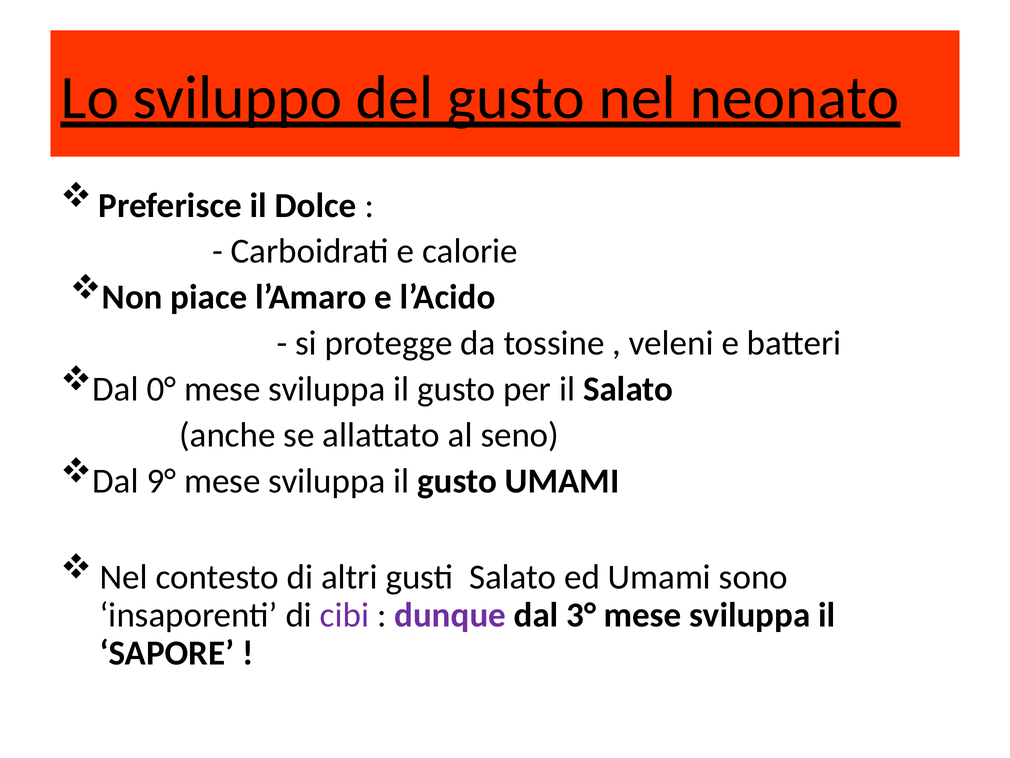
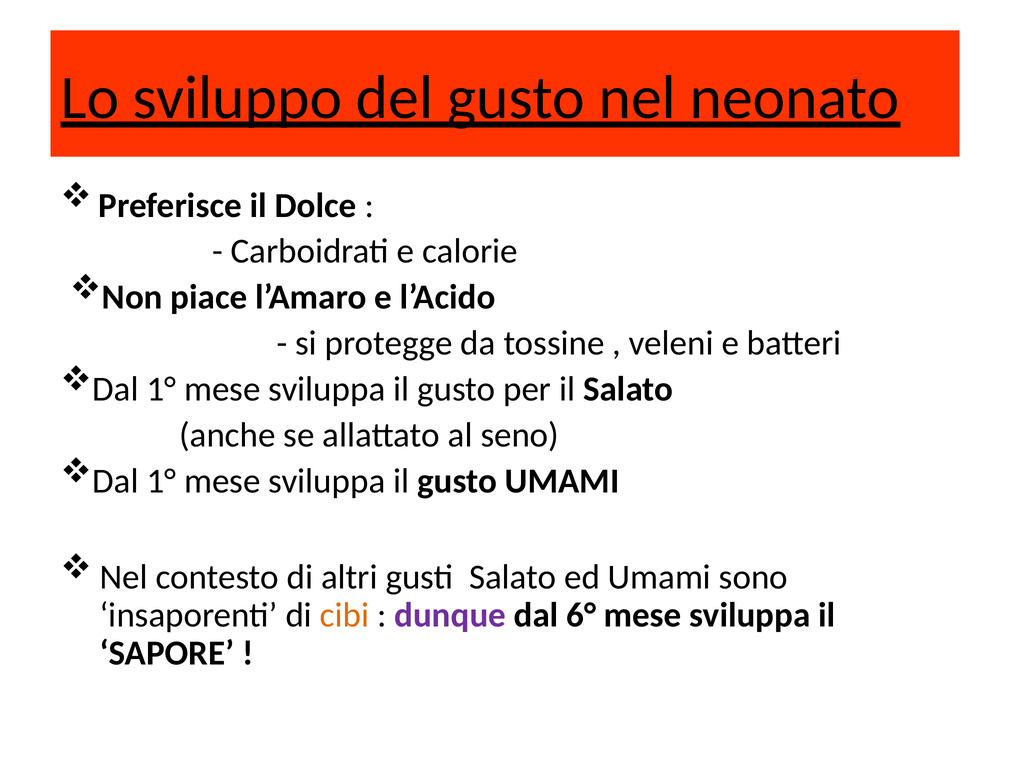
0° at (161, 389): 0° -> 1°
9° at (161, 481): 9° -> 1°
cibi colour: purple -> orange
3°: 3° -> 6°
